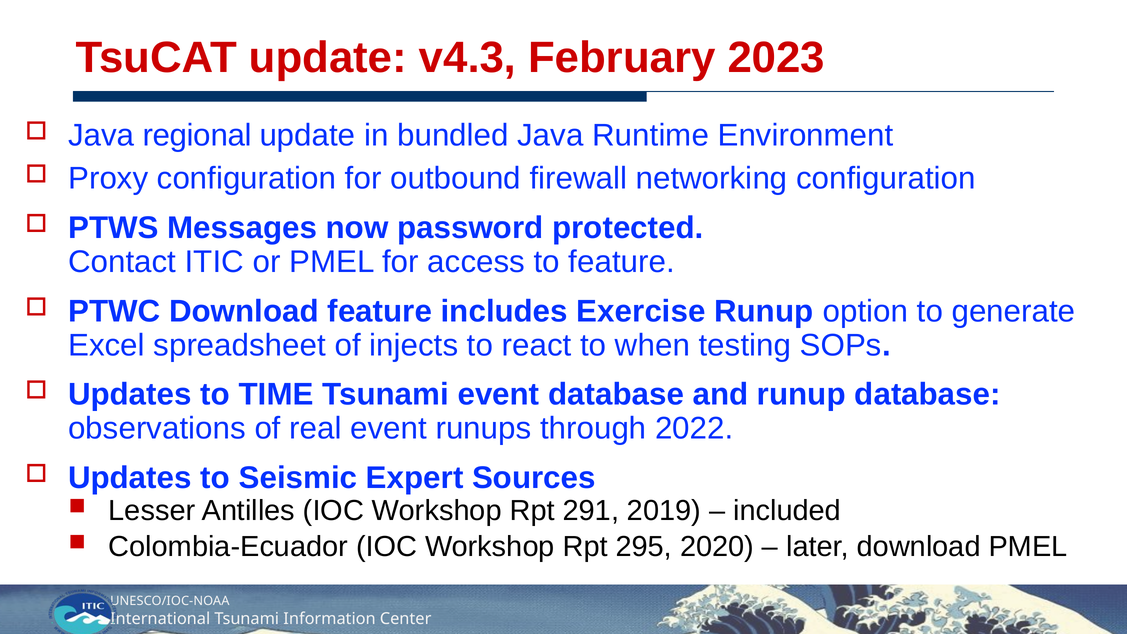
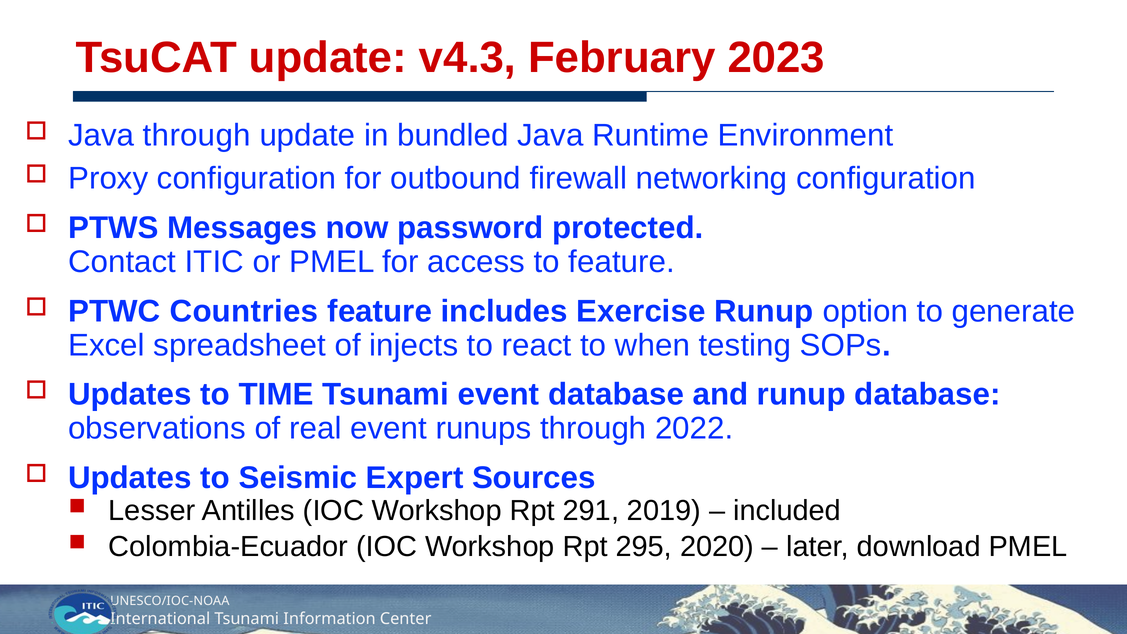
Java regional: regional -> through
PTWC Download: Download -> Countries
